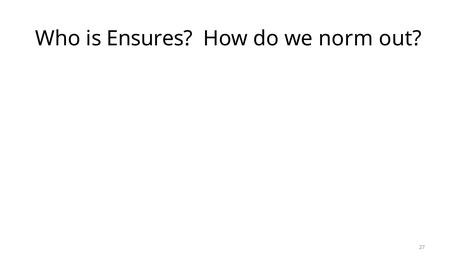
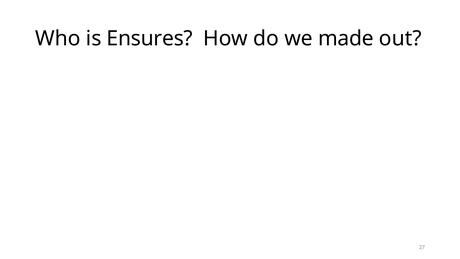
norm: norm -> made
